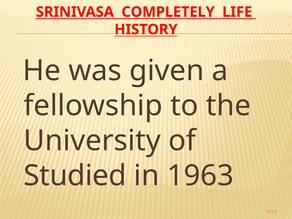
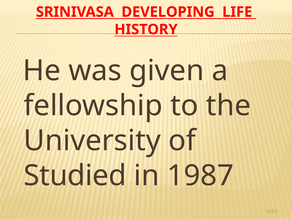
COMPLETELY: COMPLETELY -> DEVELOPING
1963: 1963 -> 1987
